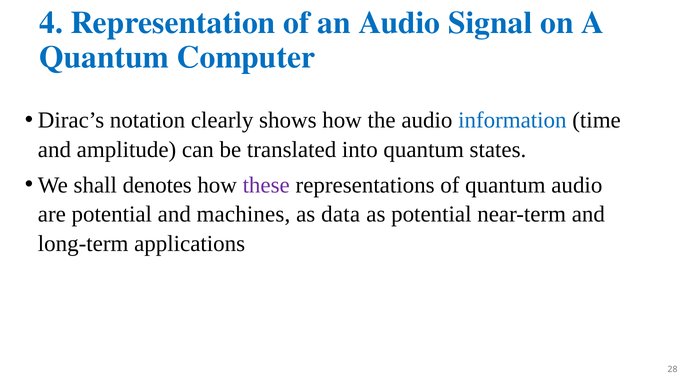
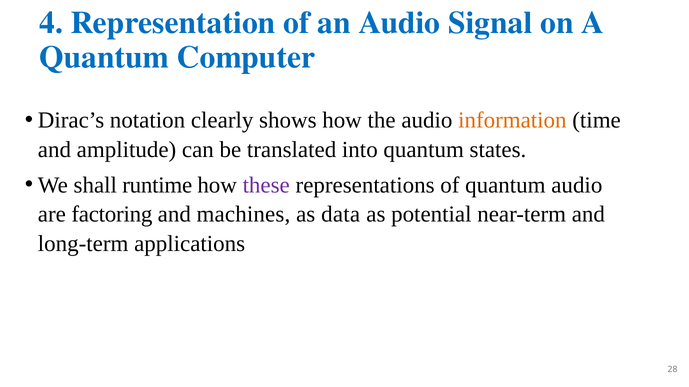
information colour: blue -> orange
denotes: denotes -> runtime
are potential: potential -> factoring
